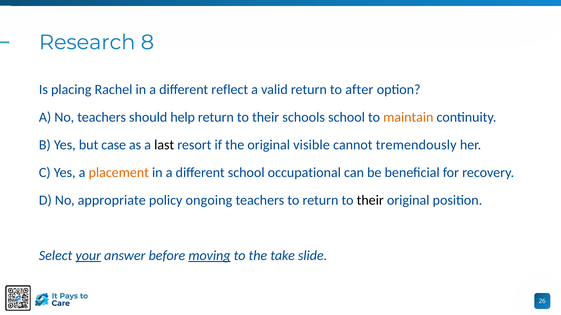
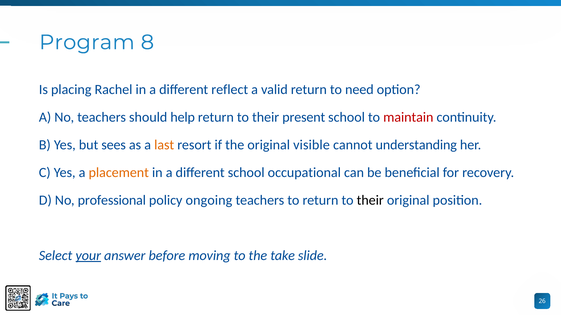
Research: Research -> Program
after: after -> need
schools: schools -> present
maintain colour: orange -> red
case: case -> sees
last colour: black -> orange
tremendously: tremendously -> understanding
appropriate: appropriate -> professional
moving underline: present -> none
